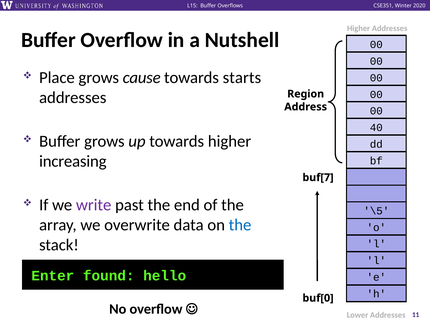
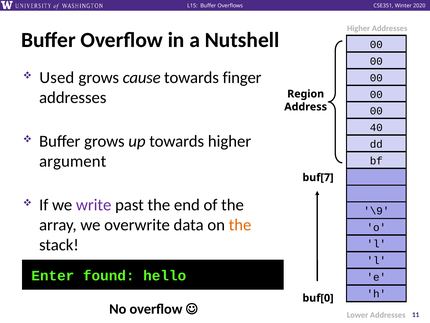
Place: Place -> Used
starts: starts -> finger
increasing: increasing -> argument
\5: \5 -> \9
the at (240, 225) colour: blue -> orange
